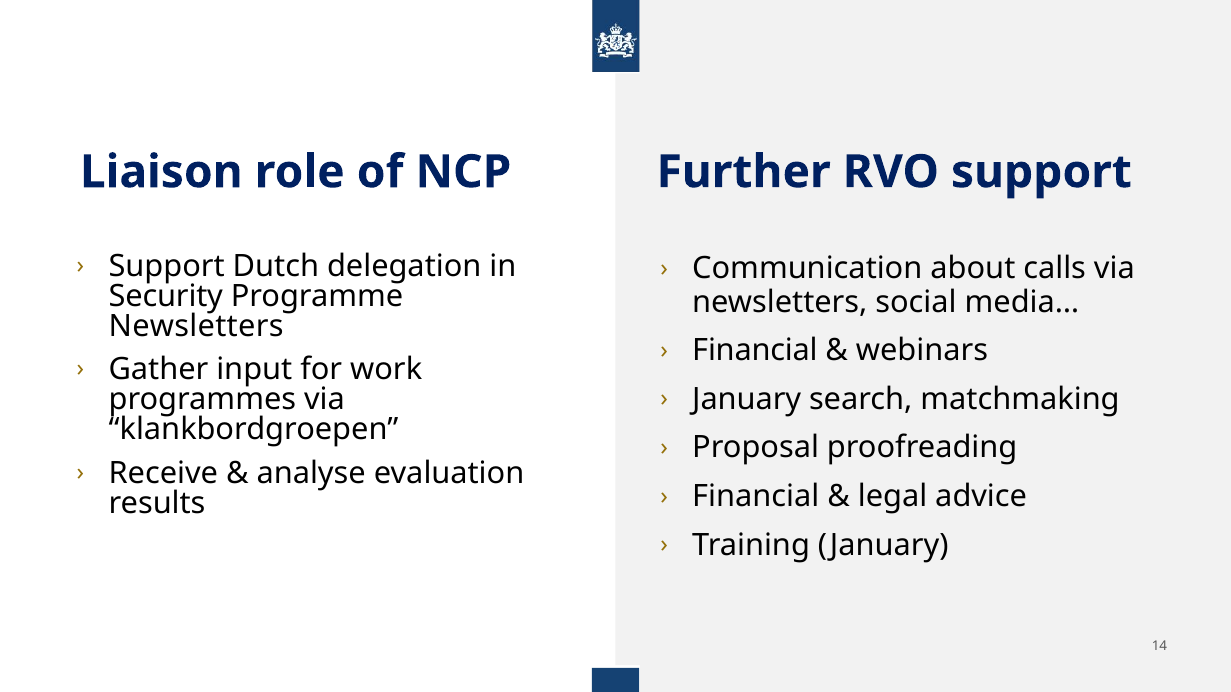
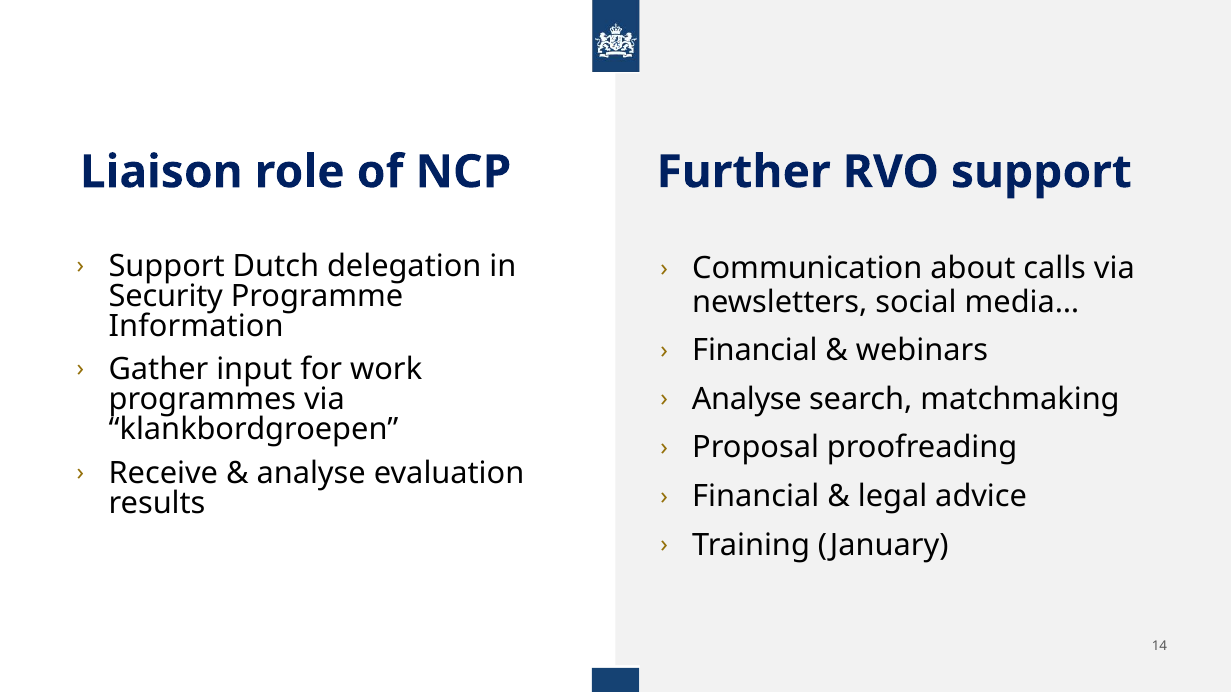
Newsletters at (196, 326): Newsletters -> Information
January at (747, 399): January -> Analyse
